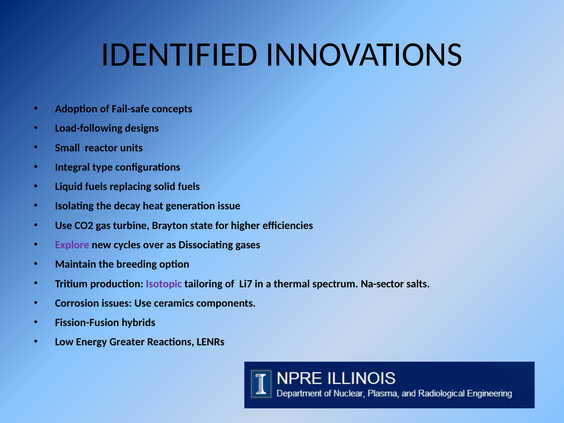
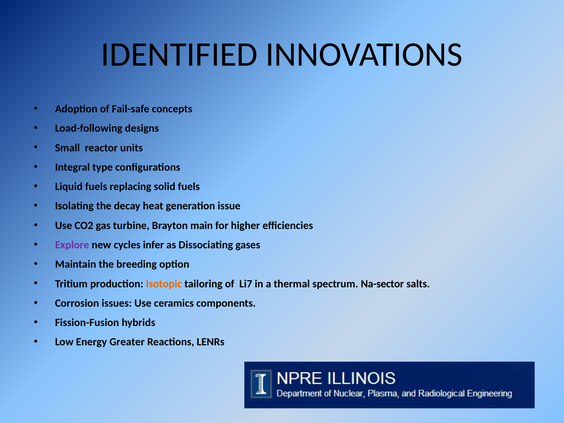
state: state -> main
over: over -> infer
Isotopic colour: purple -> orange
